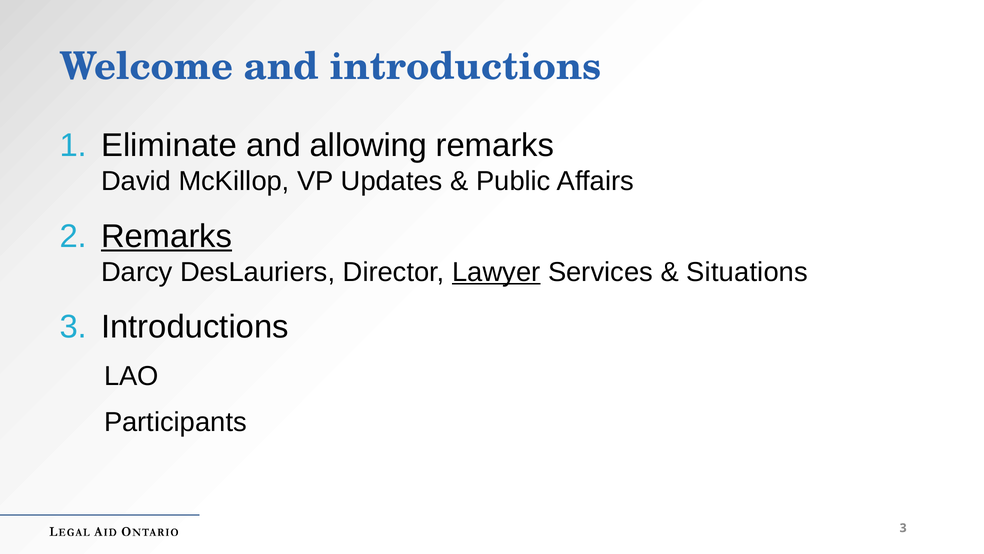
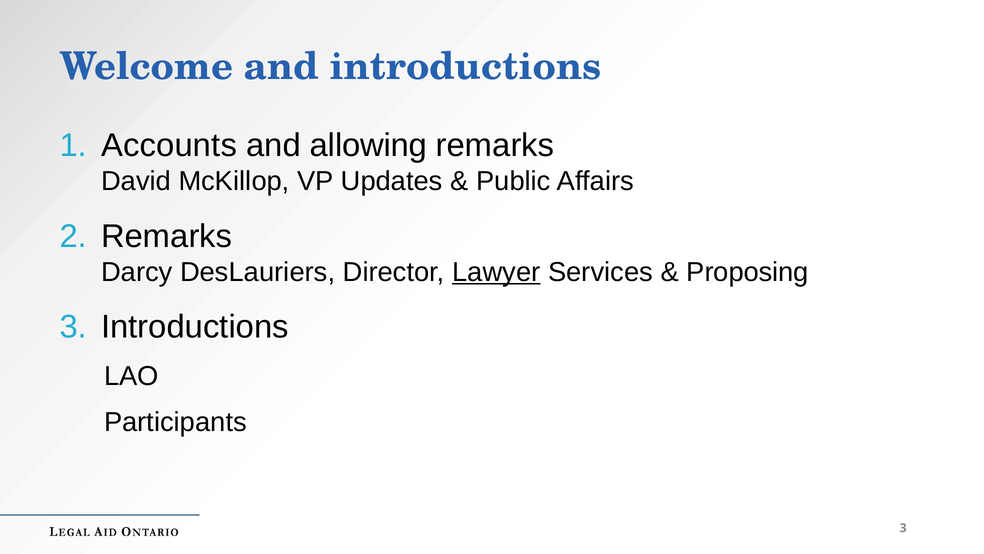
Eliminate: Eliminate -> Accounts
Remarks at (167, 236) underline: present -> none
Situations: Situations -> Proposing
